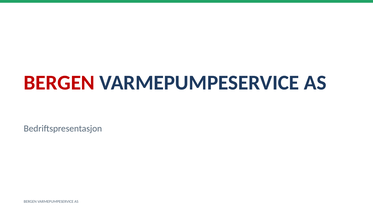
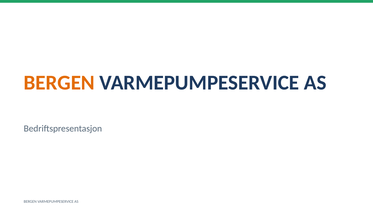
BERGEN at (59, 83) colour: red -> orange
